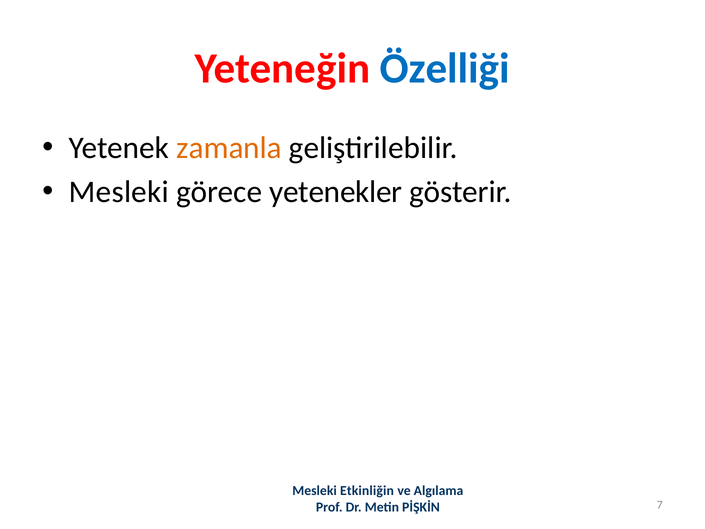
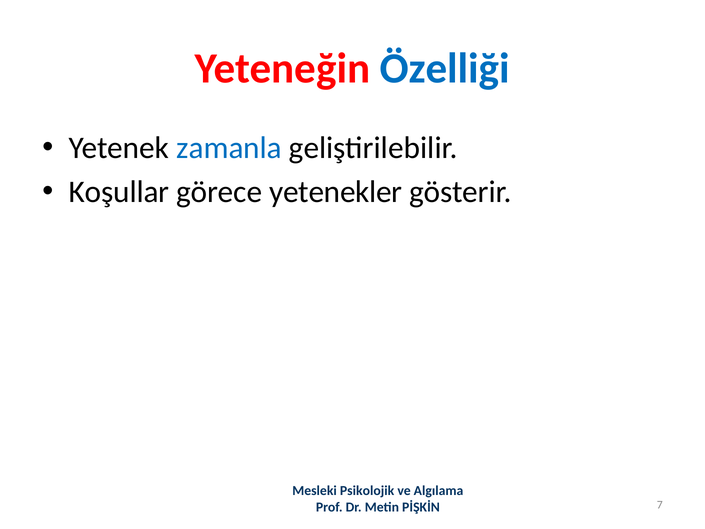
zamanla colour: orange -> blue
Mesleki at (119, 192): Mesleki -> Koşullar
Etkinliğin: Etkinliğin -> Psikolojik
